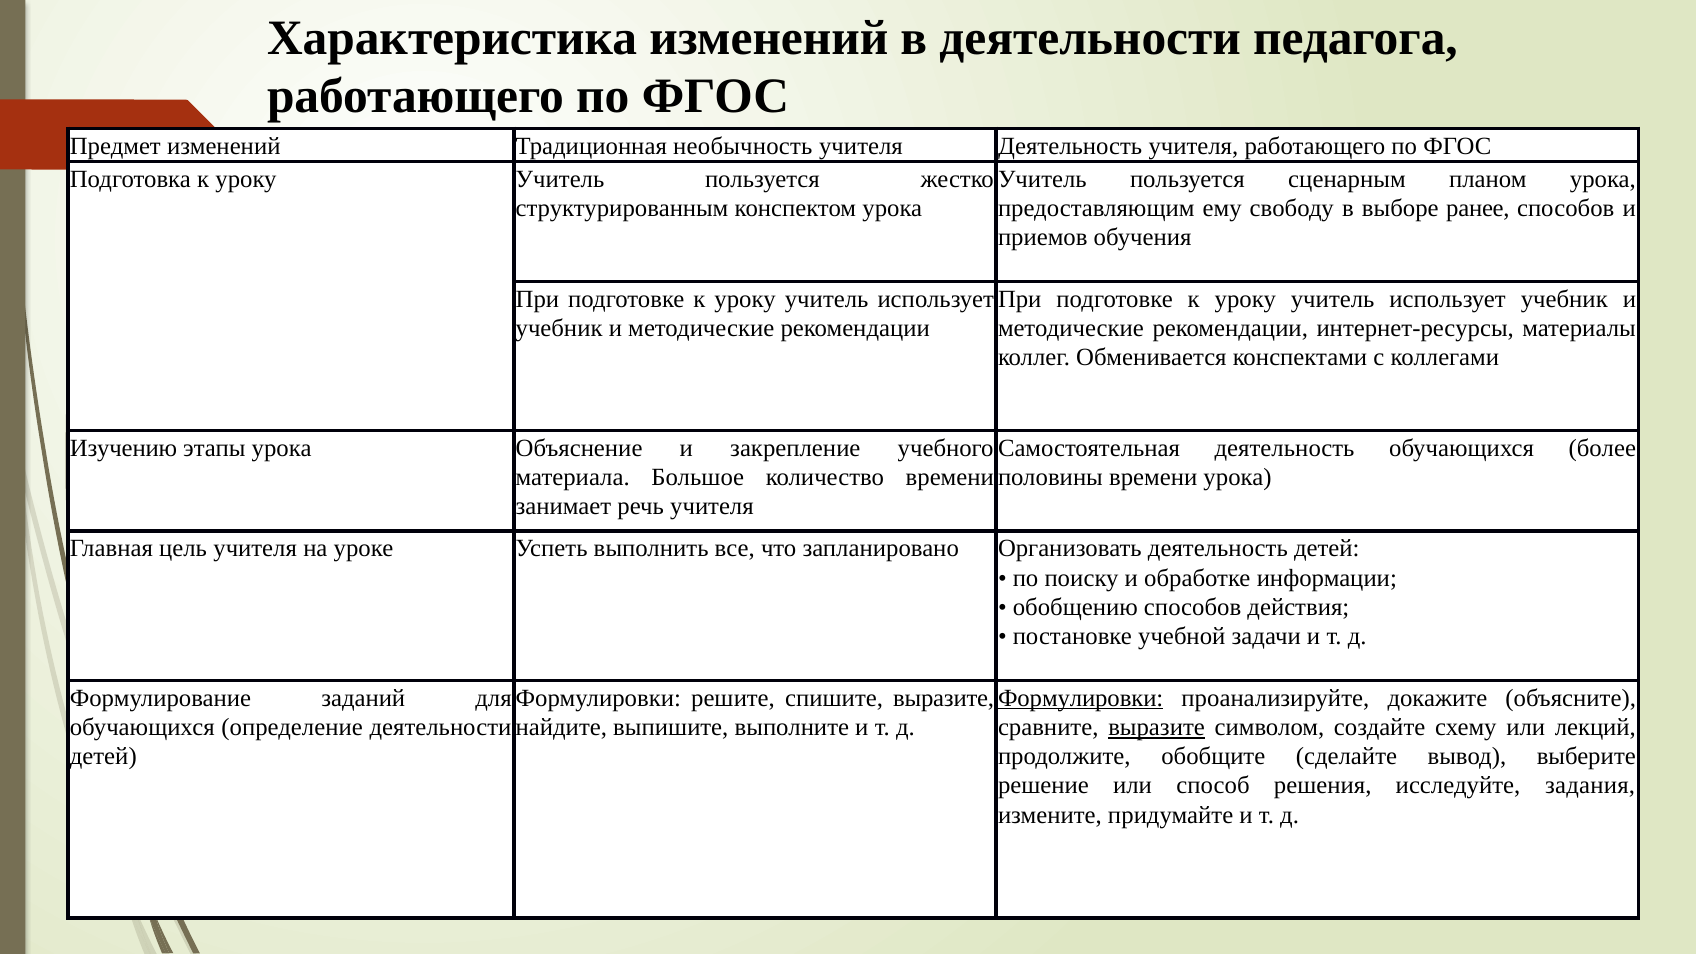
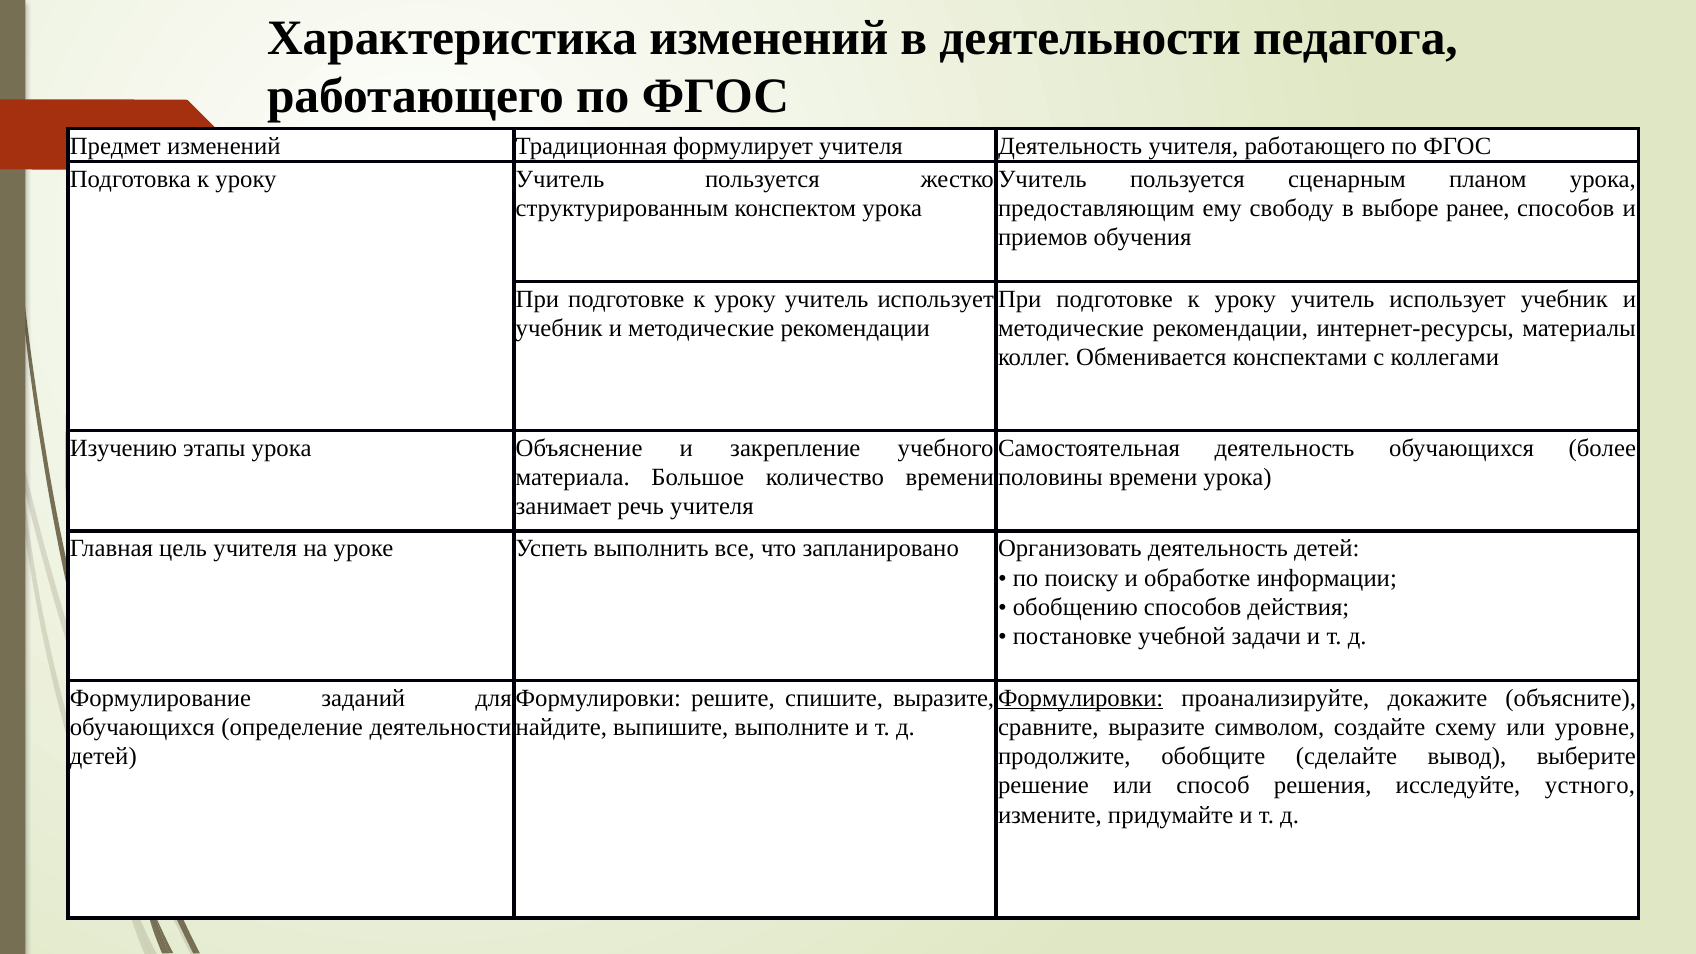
необычность: необычность -> формулирует
выразите at (1157, 727) underline: present -> none
лекций: лекций -> уровне
задания: задания -> устного
